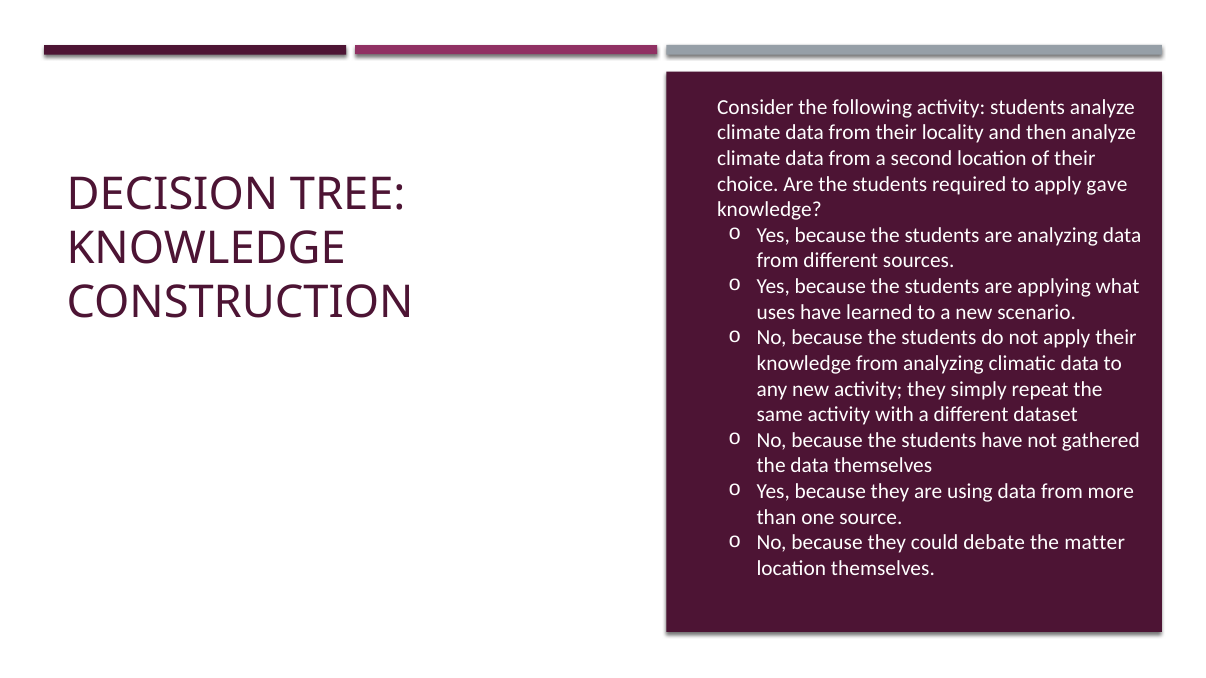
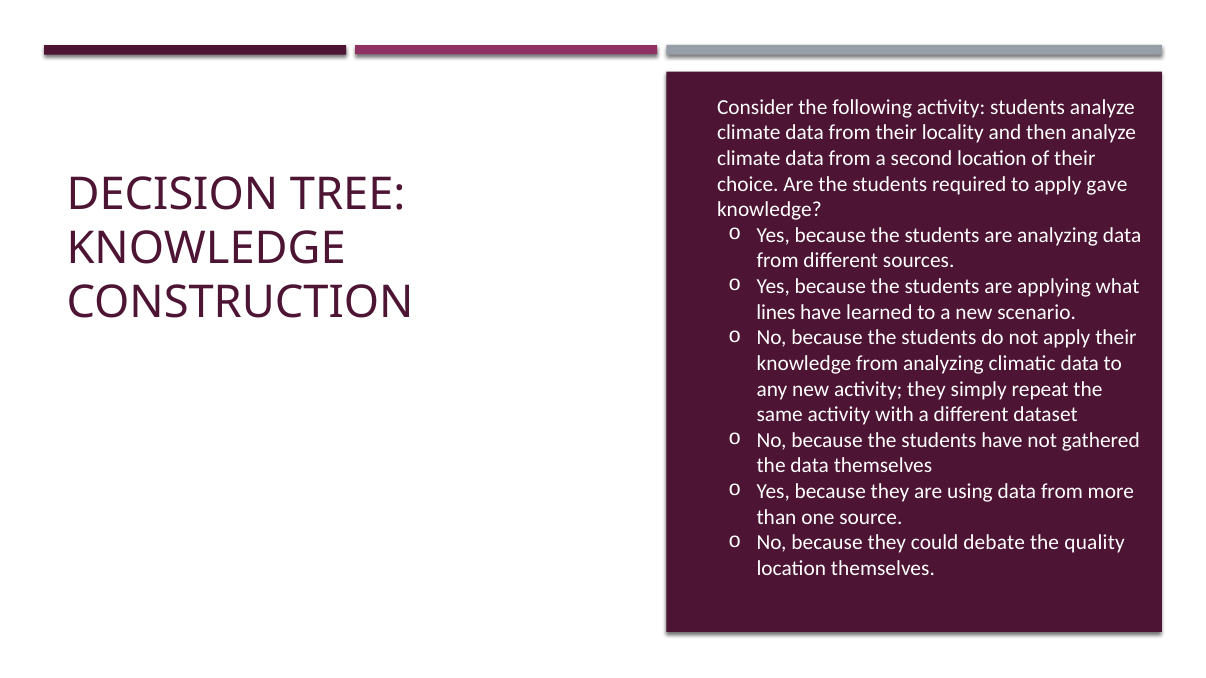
uses: uses -> lines
matter: matter -> quality
